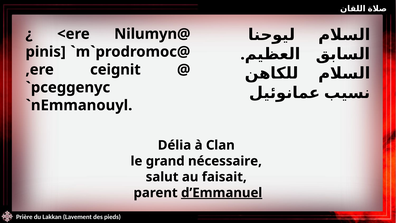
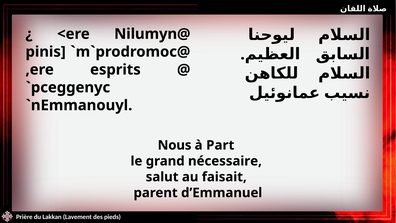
ceignit: ceignit -> esprits
Délia: Délia -> Nous
Clan: Clan -> Part
d’Emmanuel underline: present -> none
